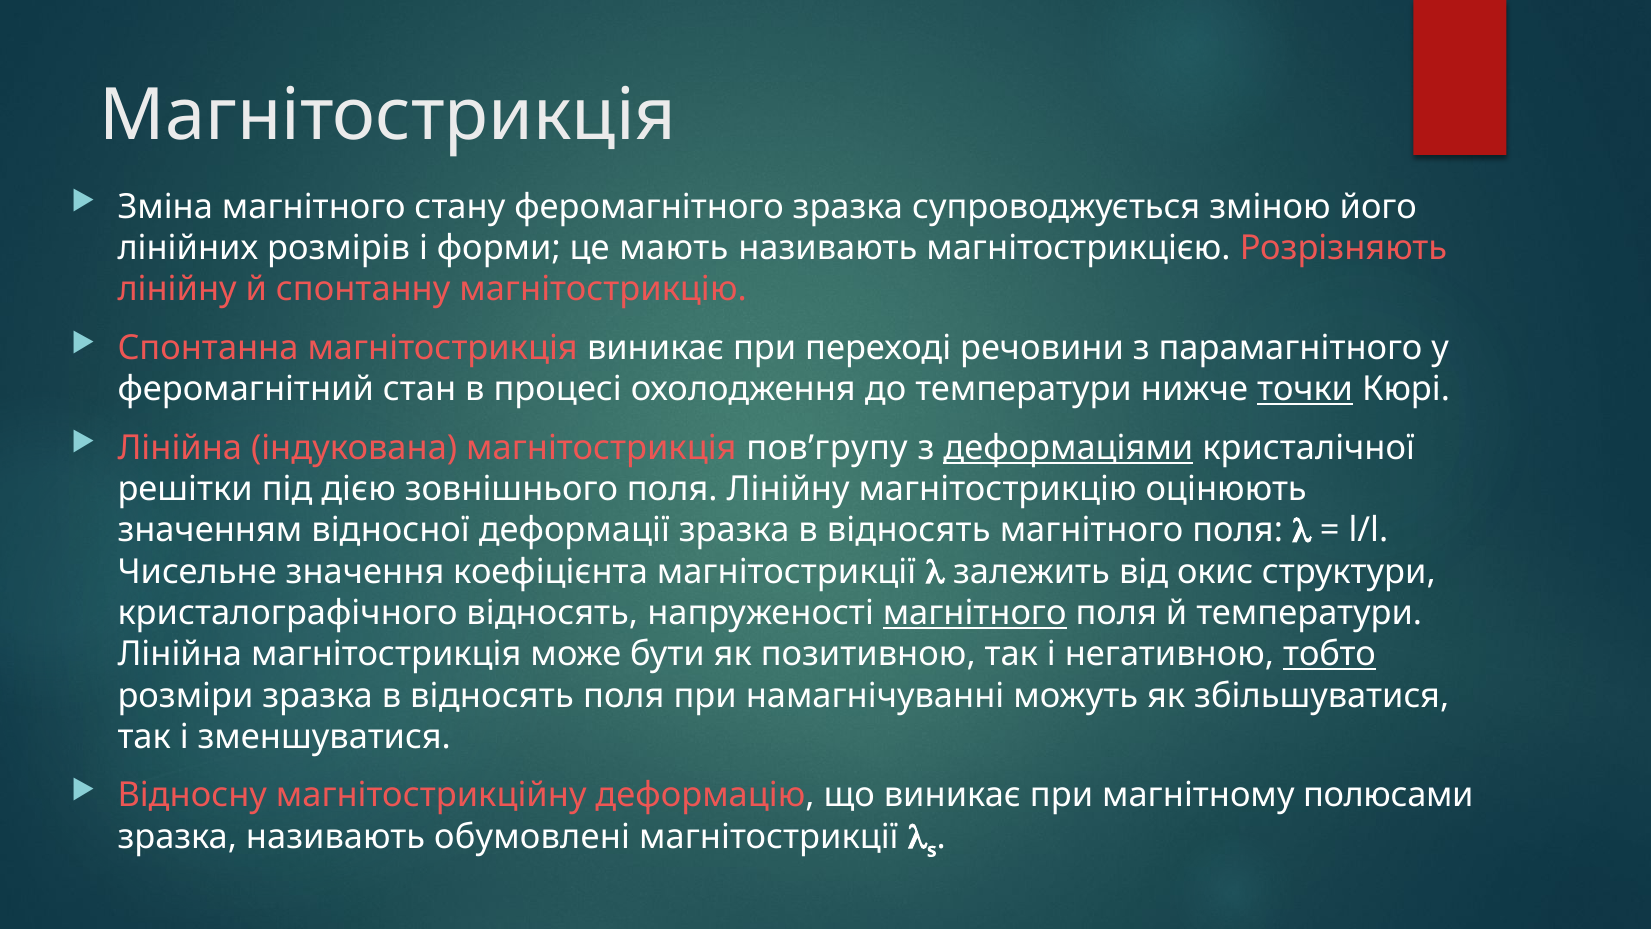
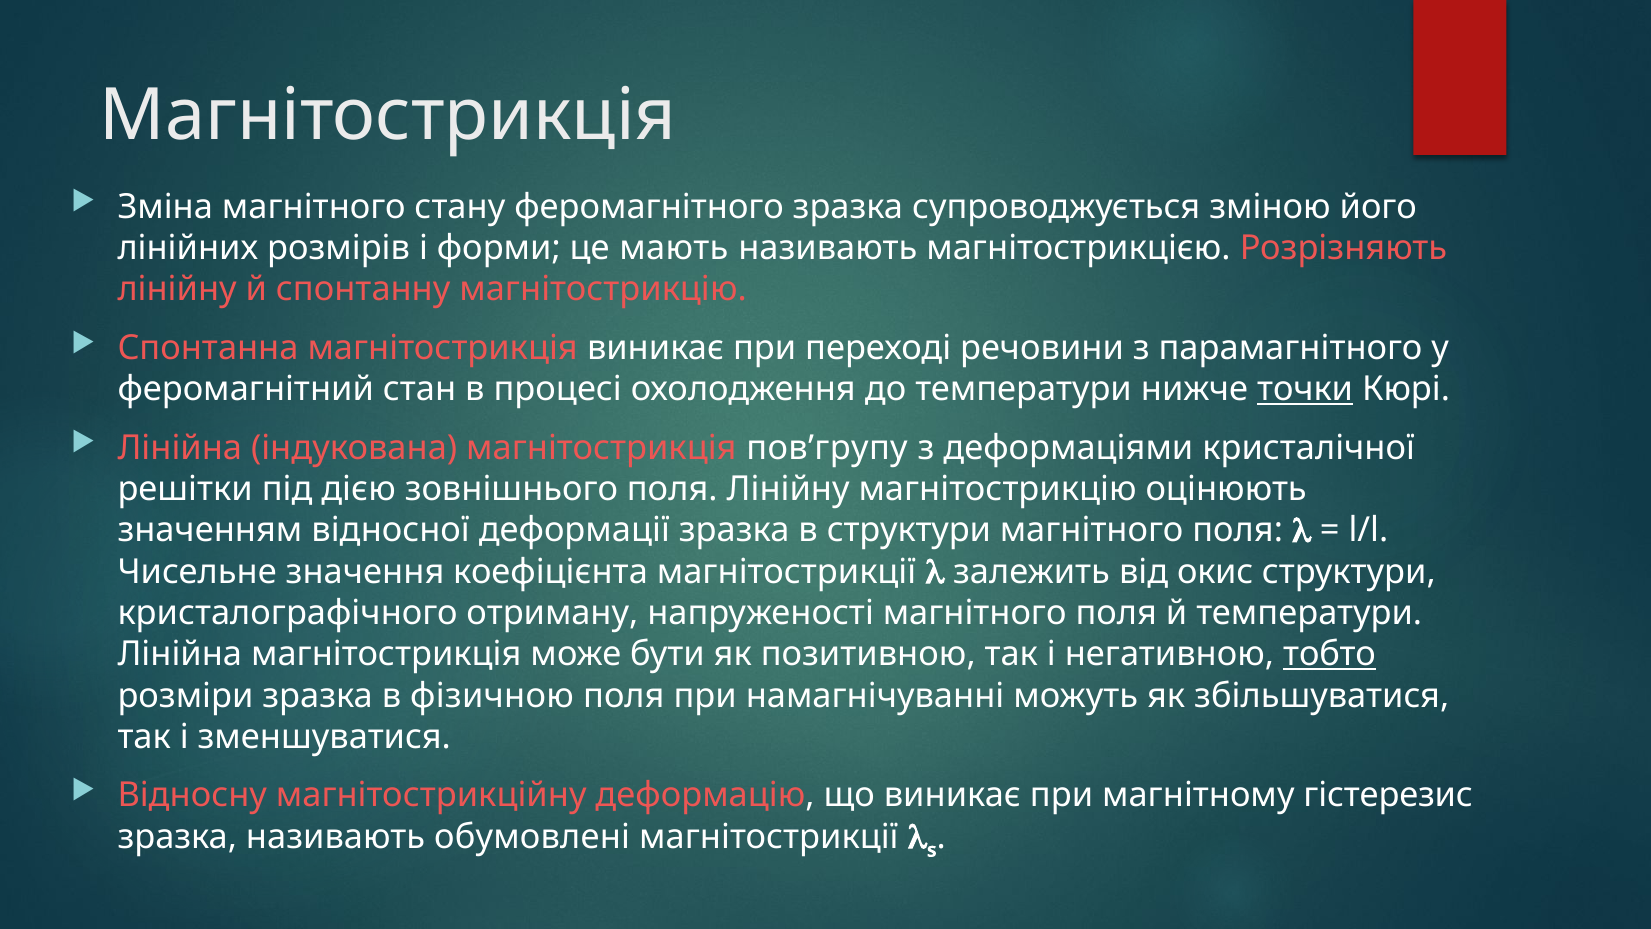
деформаціями underline: present -> none
деформації зразка в відносять: відносять -> структури
кристалографічного відносять: відносять -> отриману
магнітного at (975, 613) underline: present -> none
розміри зразка в відносять: відносять -> фізичною
полюсами: полюсами -> гістерезис
